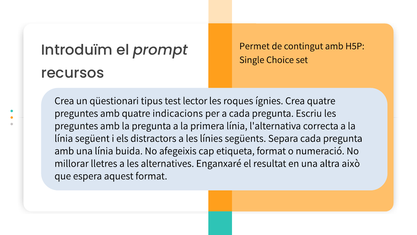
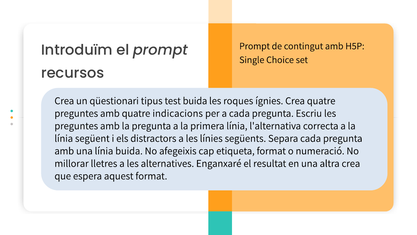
Permet at (254, 46): Permet -> Prompt
test lector: lector -> buida
altra això: això -> crea
